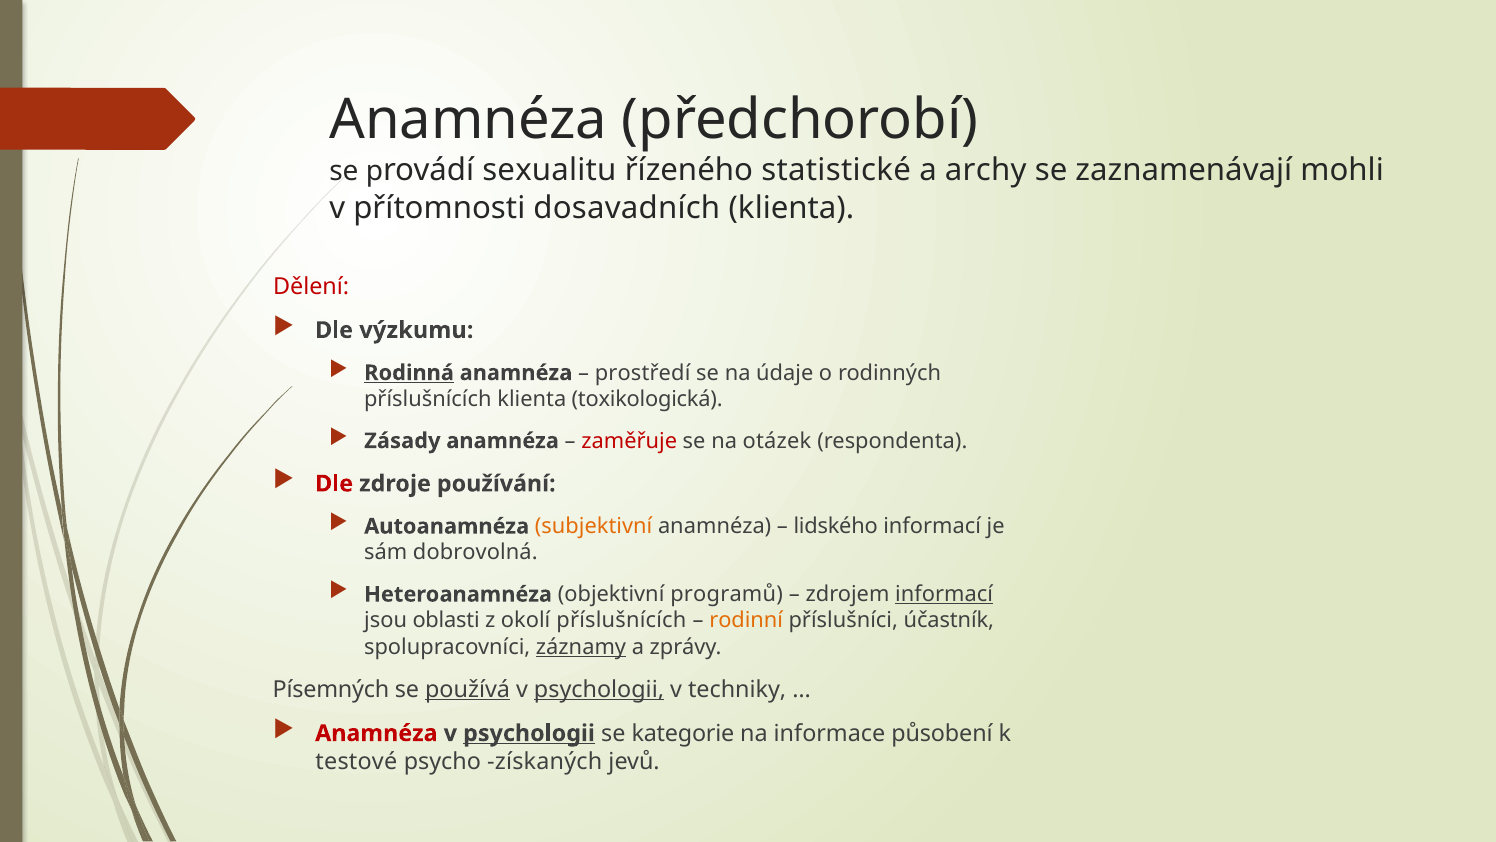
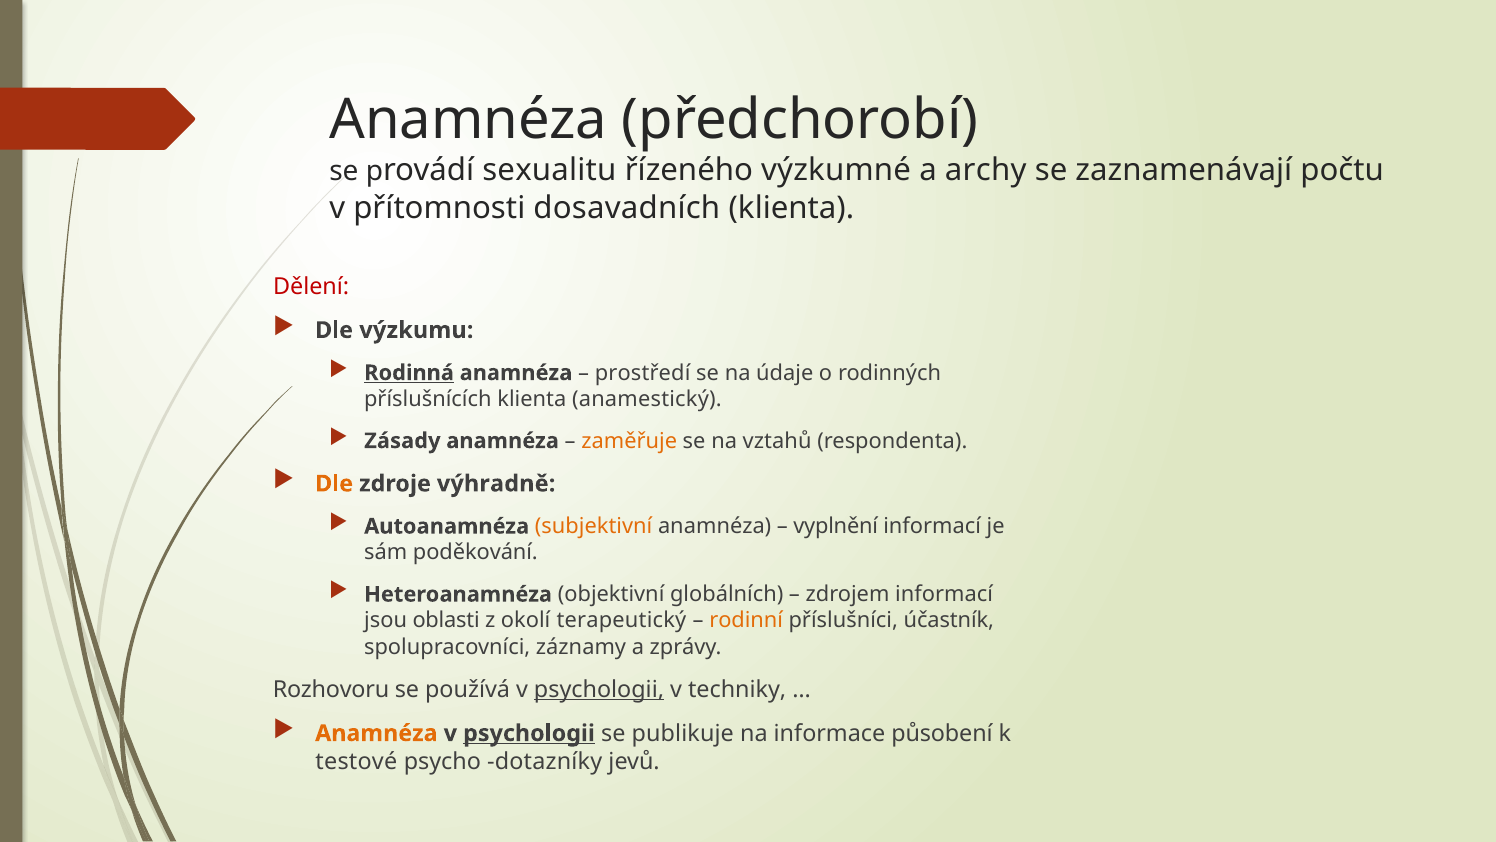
statistické: statistické -> výzkumné
mohli: mohli -> počtu
toxikologická: toxikologická -> anamestický
zaměřuje colour: red -> orange
otázek: otázek -> vztahů
Dle at (334, 483) colour: red -> orange
používání: používání -> výhradně
lidského: lidského -> vyplnění
dobrovolná: dobrovolná -> poděkování
programů: programů -> globálních
informací at (944, 594) underline: present -> none
okolí příslušnících: příslušnících -> terapeutický
záznamy underline: present -> none
Písemných: Písemných -> Rozhovoru
používá underline: present -> none
Anamnéza at (376, 733) colour: red -> orange
kategorie: kategorie -> publikuje
získaných: získaných -> dotazníky
